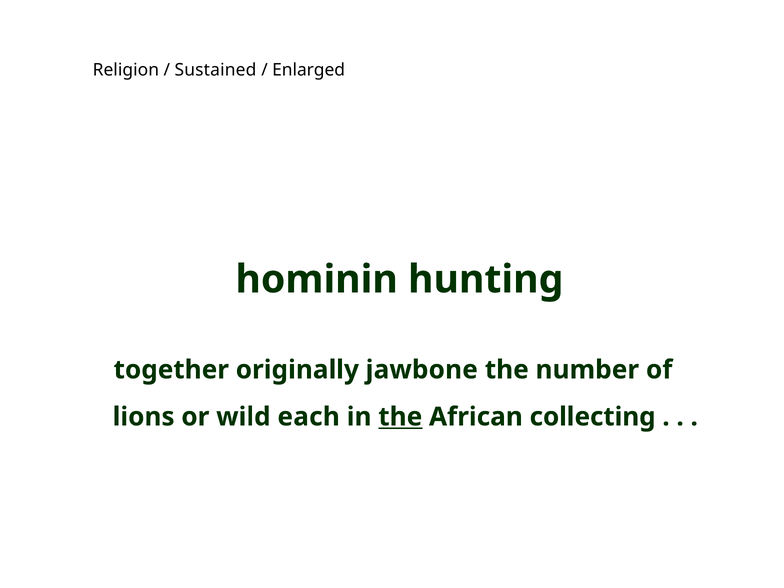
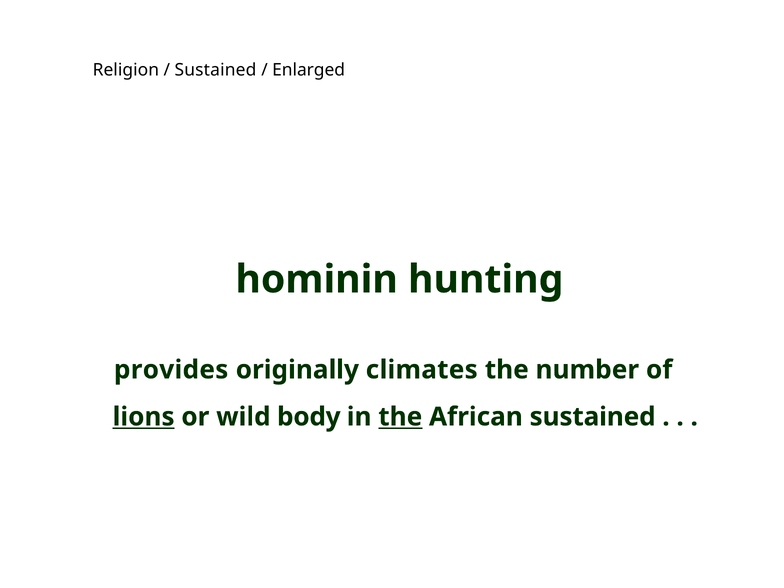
together: together -> provides
jawbone: jawbone -> climates
lions underline: none -> present
each: each -> body
African collecting: collecting -> sustained
